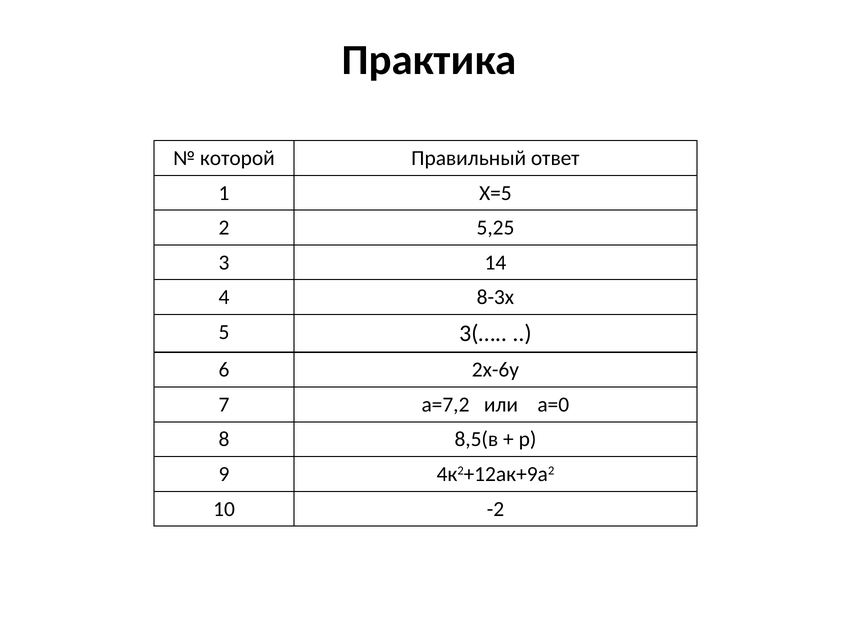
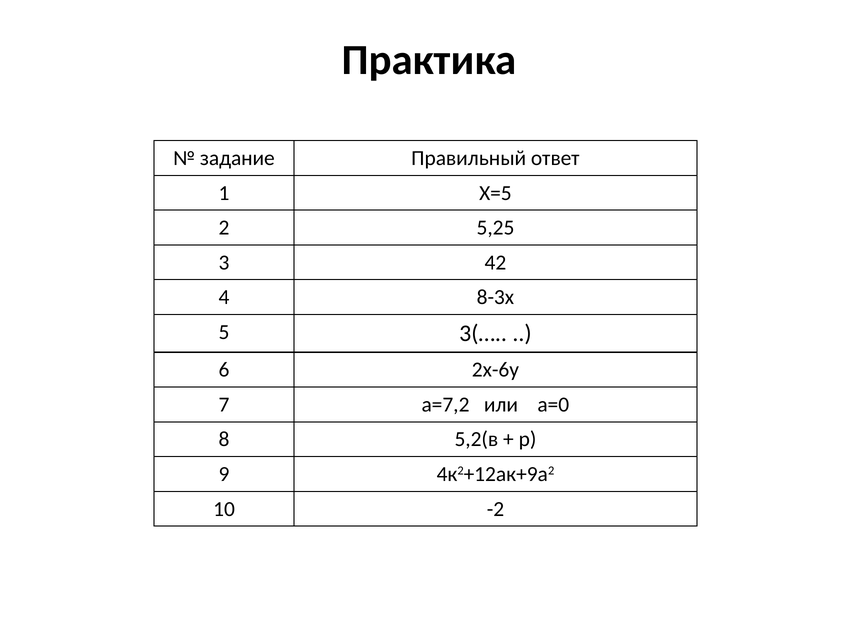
которой: которой -> задание
14: 14 -> 42
8,5(в: 8,5(в -> 5,2(в
